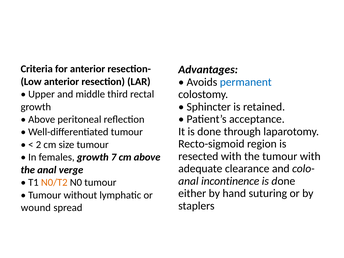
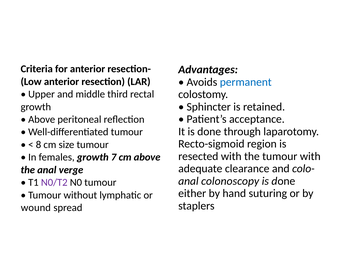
2: 2 -> 8
incontinence: incontinence -> colonoscopy
N0/T2 colour: orange -> purple
